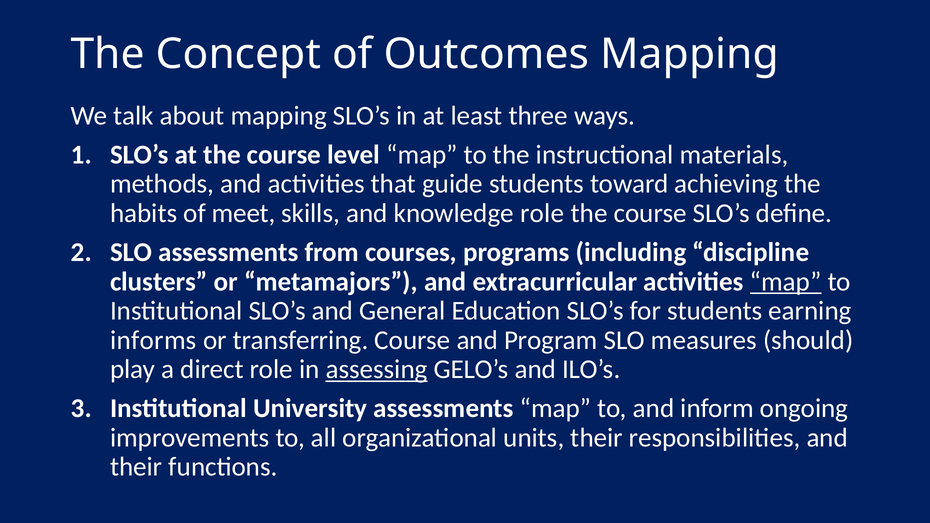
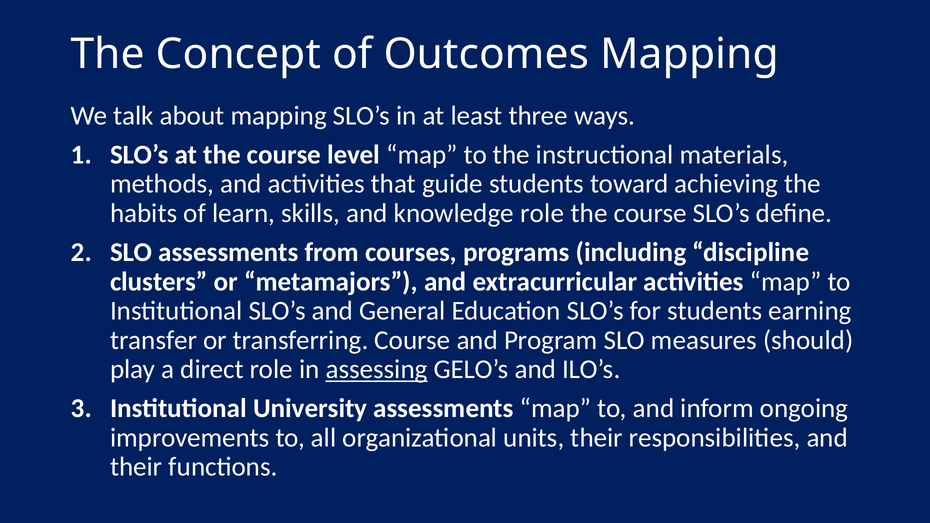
meet: meet -> learn
map at (786, 282) underline: present -> none
informs: informs -> transfer
